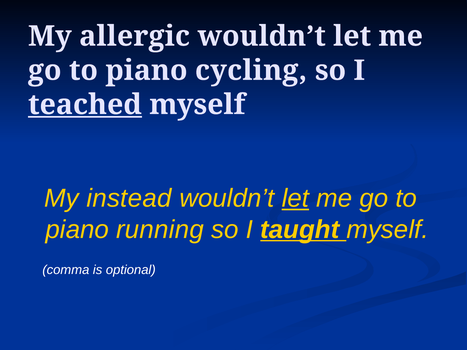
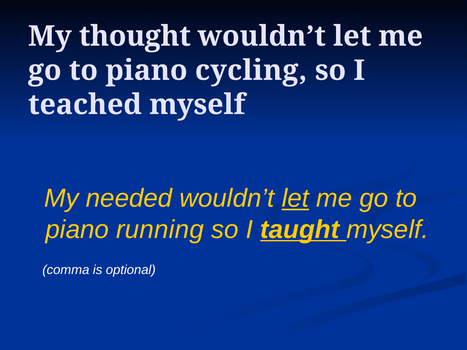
allergic: allergic -> thought
teached underline: present -> none
instead: instead -> needed
